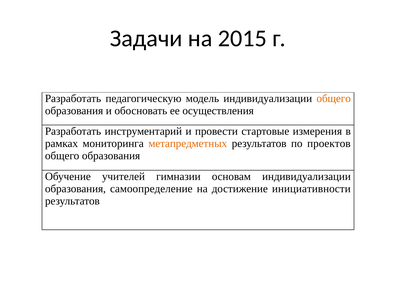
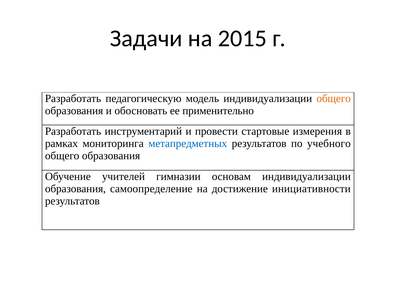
осуществления: осуществления -> применительно
метапредметных colour: orange -> blue
проектов: проектов -> учебного
